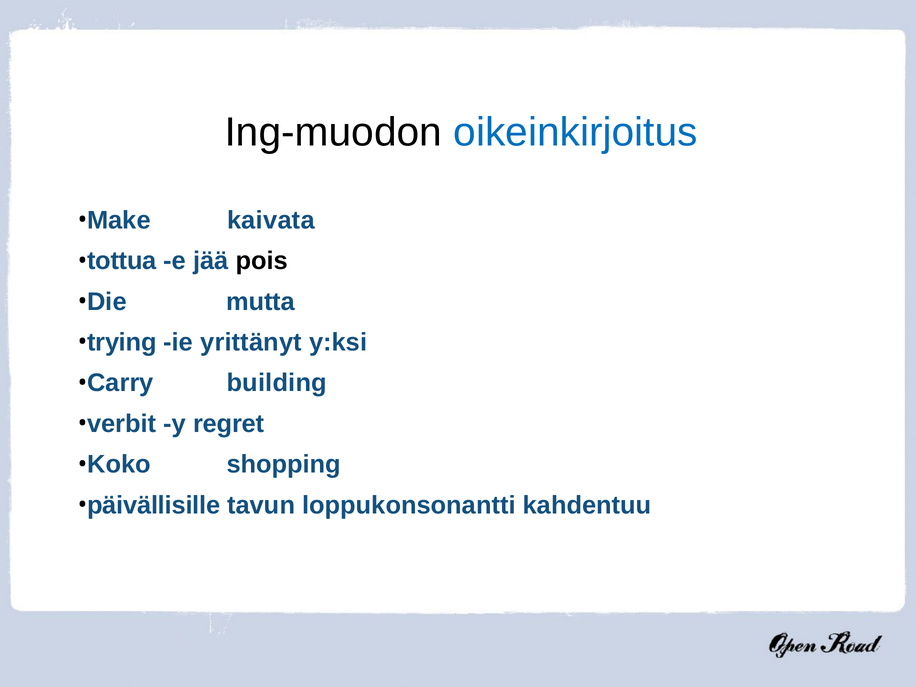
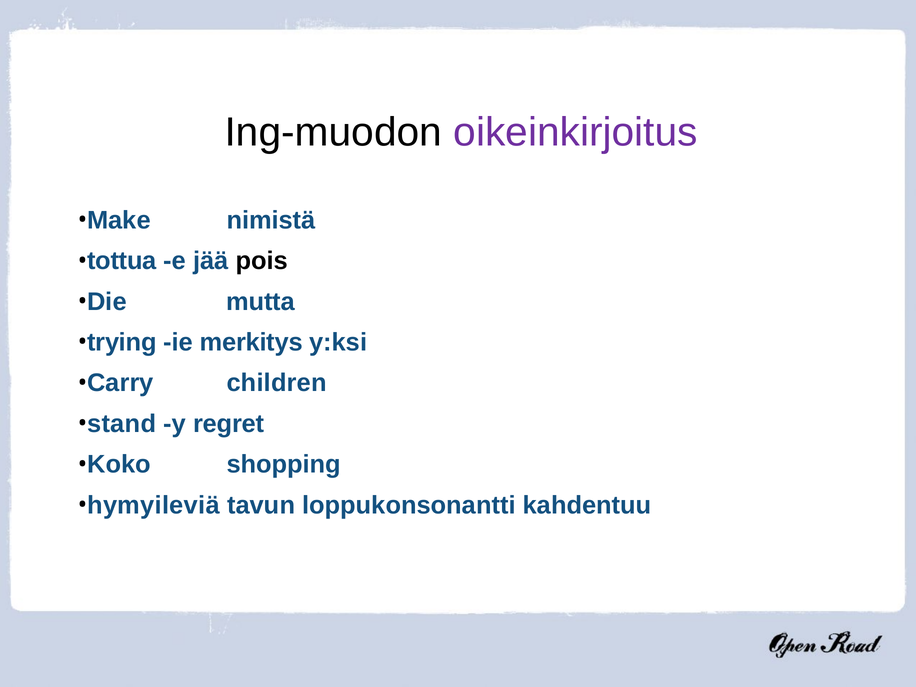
oikeinkirjoitus colour: blue -> purple
kaivata: kaivata -> nimistä
yrittänyt: yrittänyt -> merkitys
building: building -> children
verbit: verbit -> stand
päivällisille: päivällisille -> hymyileviä
